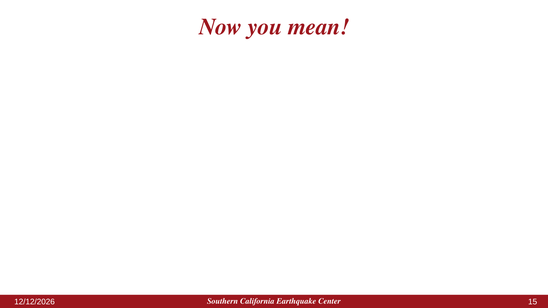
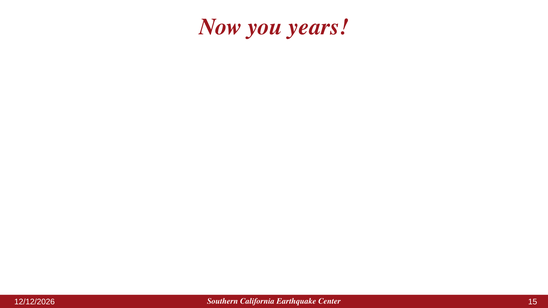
mean: mean -> years
